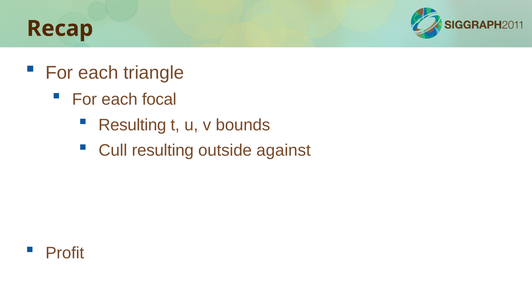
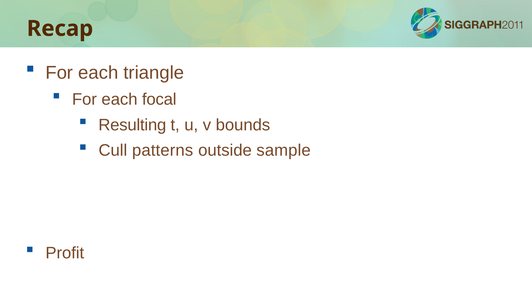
Cull resulting: resulting -> patterns
against: against -> sample
